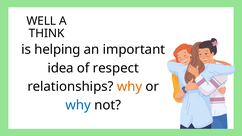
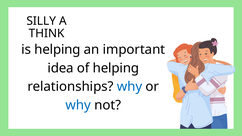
WELL: WELL -> SILLY
of respect: respect -> helping
why at (129, 87) colour: orange -> blue
